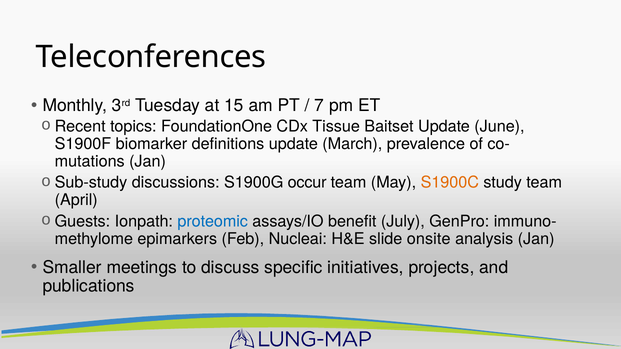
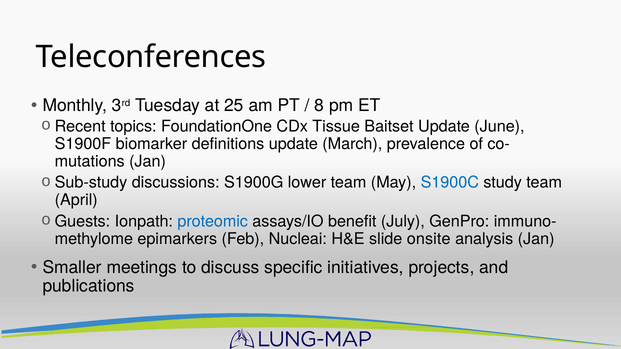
15: 15 -> 25
7: 7 -> 8
occur: occur -> lower
S1900C colour: orange -> blue
